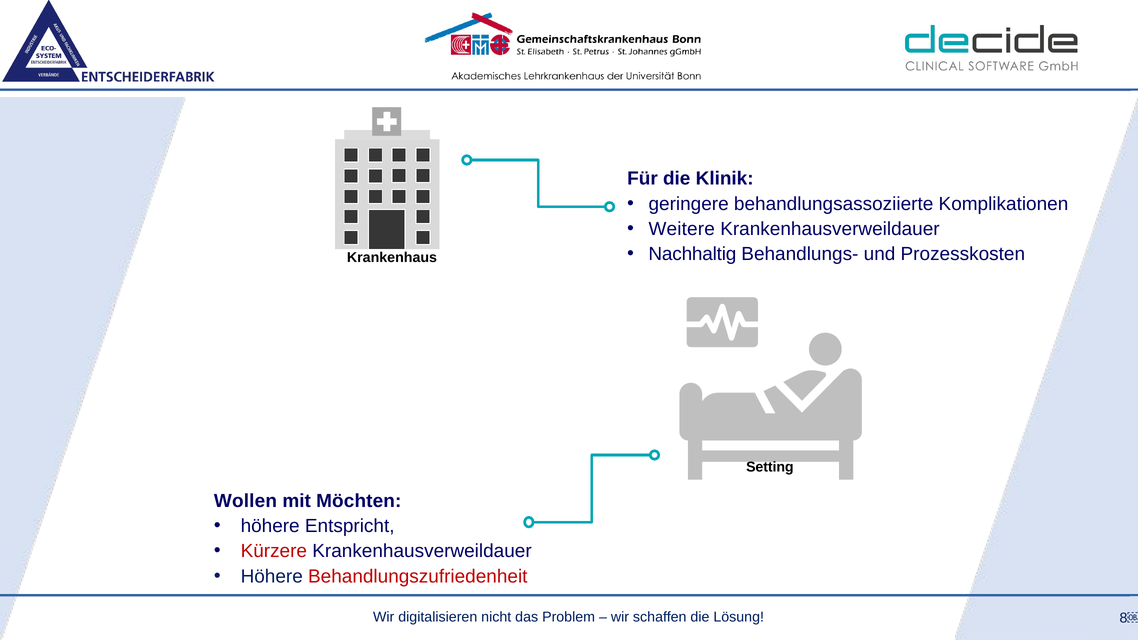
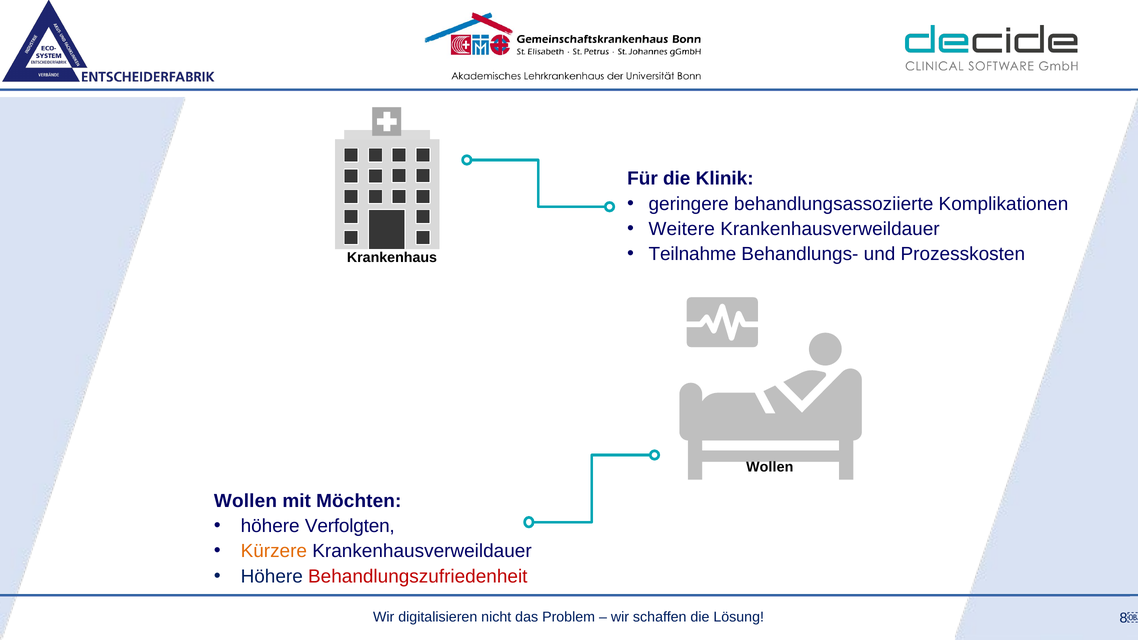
Nachhaltig: Nachhaltig -> Teilnahme
Setting at (770, 467): Setting -> Wollen
Entspricht: Entspricht -> Verfolgten
Kürzere colour: red -> orange
